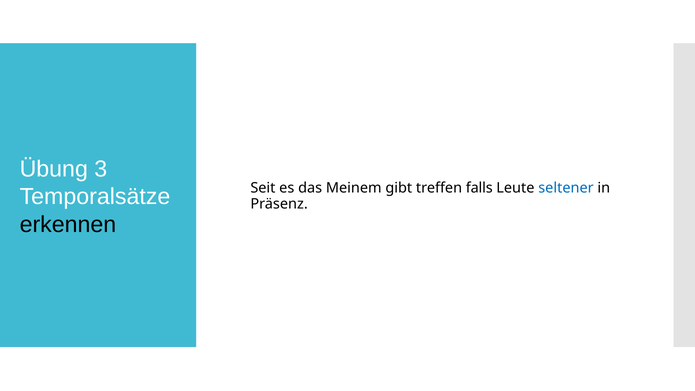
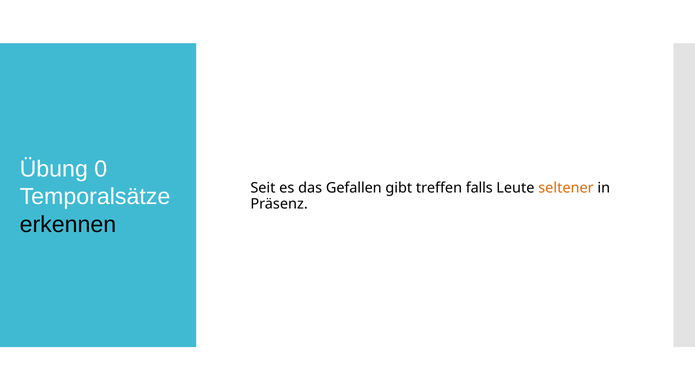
3: 3 -> 0
Meinem: Meinem -> Gefallen
seltener colour: blue -> orange
